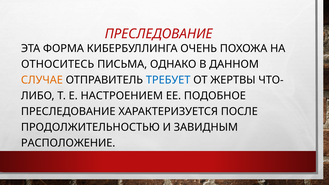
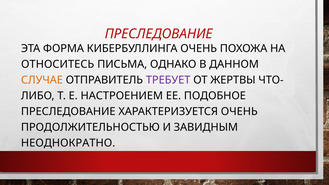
ТРЕБУЕТ colour: blue -> purple
ХАРАКТЕРИЗУЕТСЯ ПОСЛЕ: ПОСЛЕ -> ОЧЕНЬ
РАСПОЛОЖЕНИЕ: РАСПОЛОЖЕНИЕ -> НЕОДНОКРАТНО
